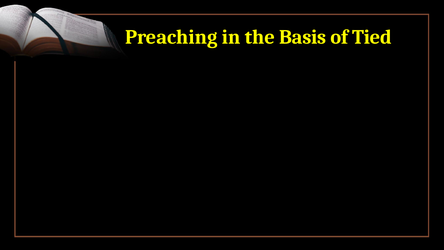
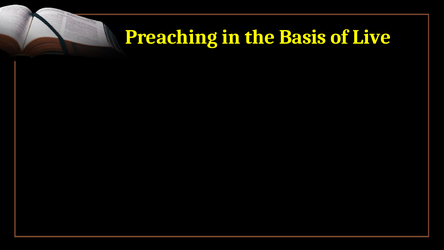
Tied: Tied -> Live
